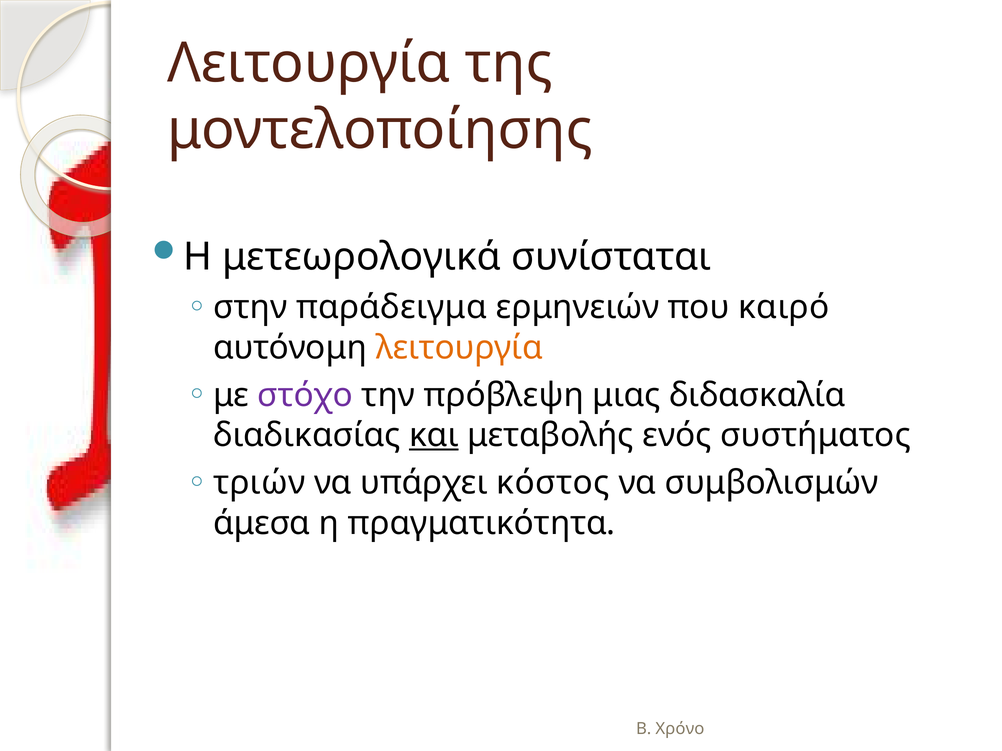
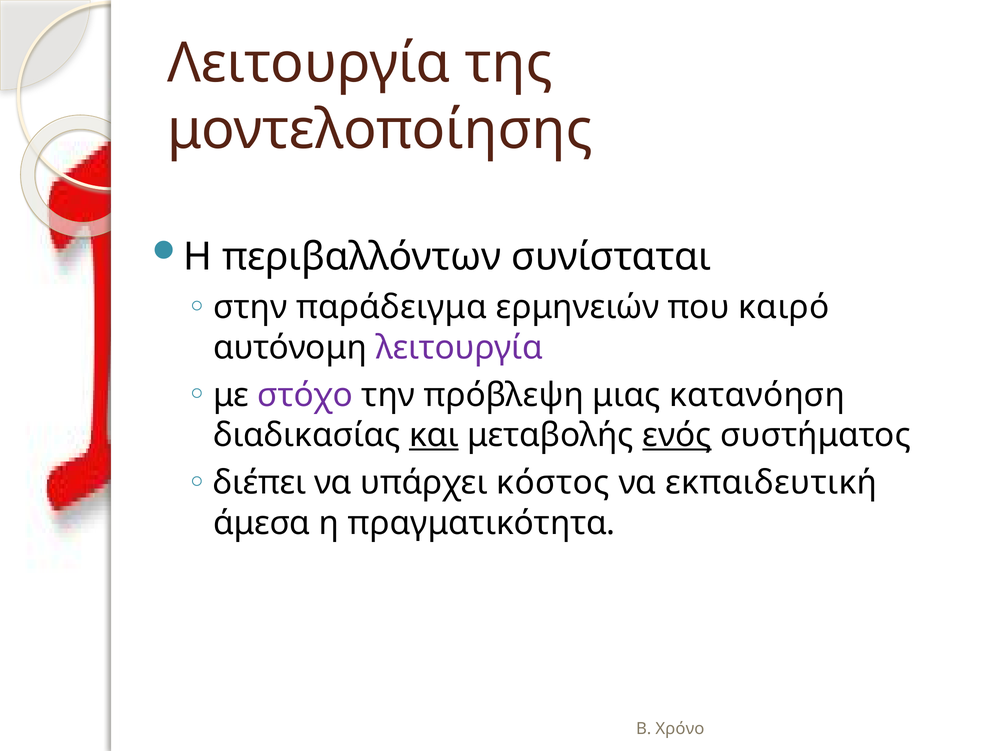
μετεωρολογικά: μετεωρολογικά -> περιβαλλόντων
λειτουργία at (459, 348) colour: orange -> purple
διδασκαλία: διδασκαλία -> κατανόηση
ενός underline: none -> present
τριών: τριών -> διέπει
συμβολισμών: συμβολισμών -> εκπαιδευτική
